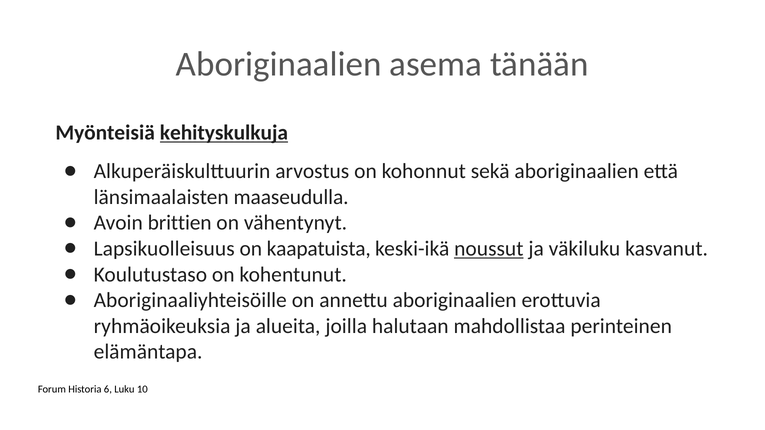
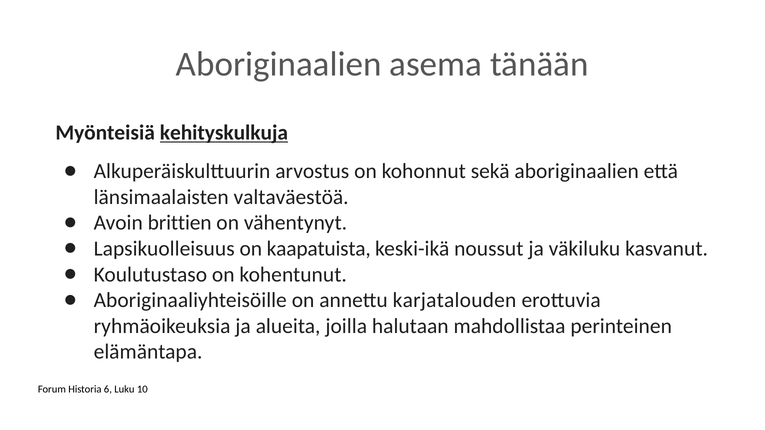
maaseudulla: maaseudulla -> valtaväestöä
noussut underline: present -> none
annettu aboriginaalien: aboriginaalien -> karjatalouden
